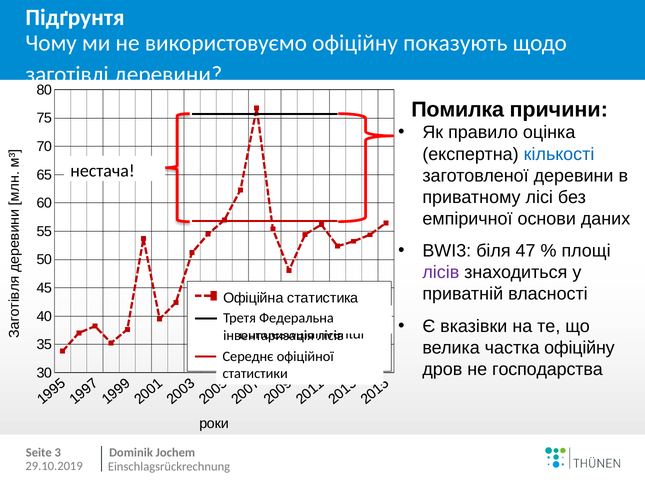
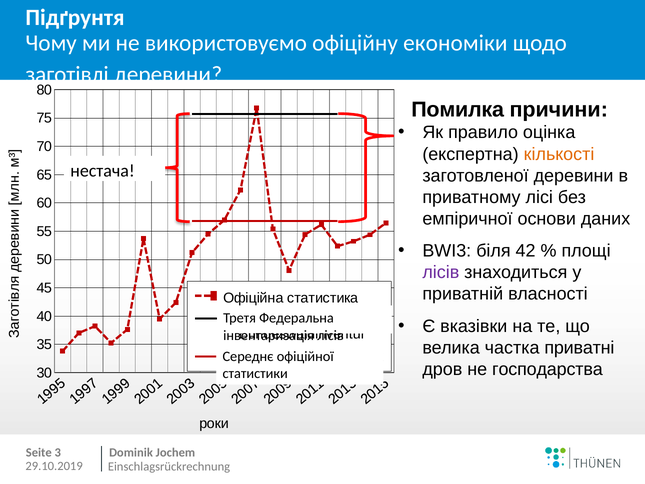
показують: показують -> економіки
кількості colour: blue -> orange
47: 47 -> 42
частка офіційну: офіційну -> приватні
